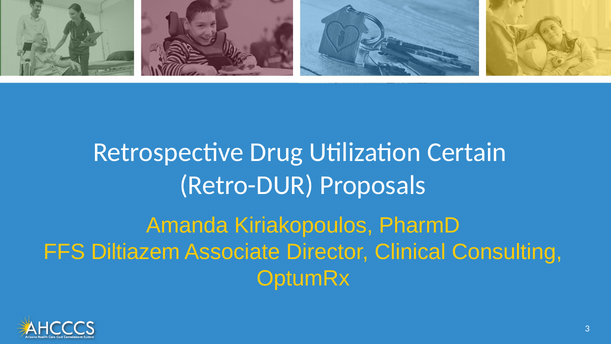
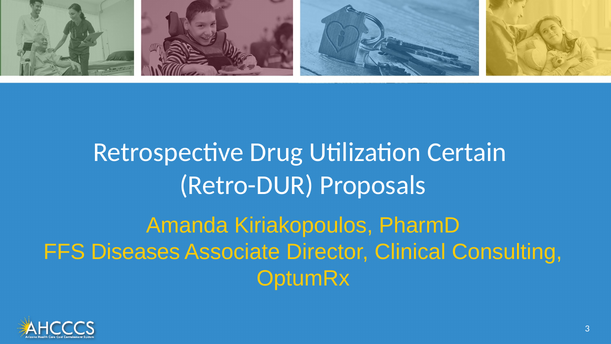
Diltiazem: Diltiazem -> Diseases
